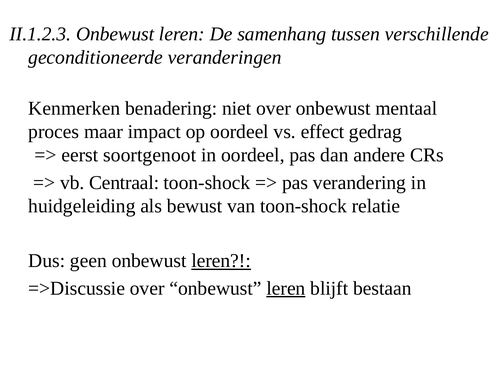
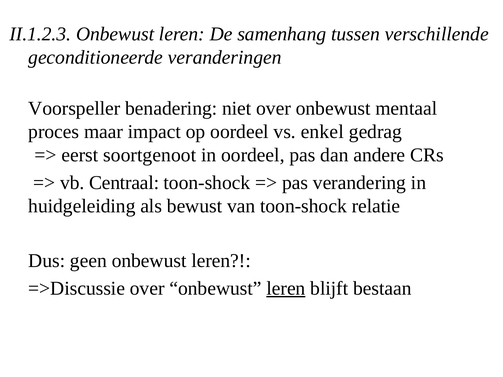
Kenmerken: Kenmerken -> Voorspeller
effect: effect -> enkel
leren at (221, 261) underline: present -> none
